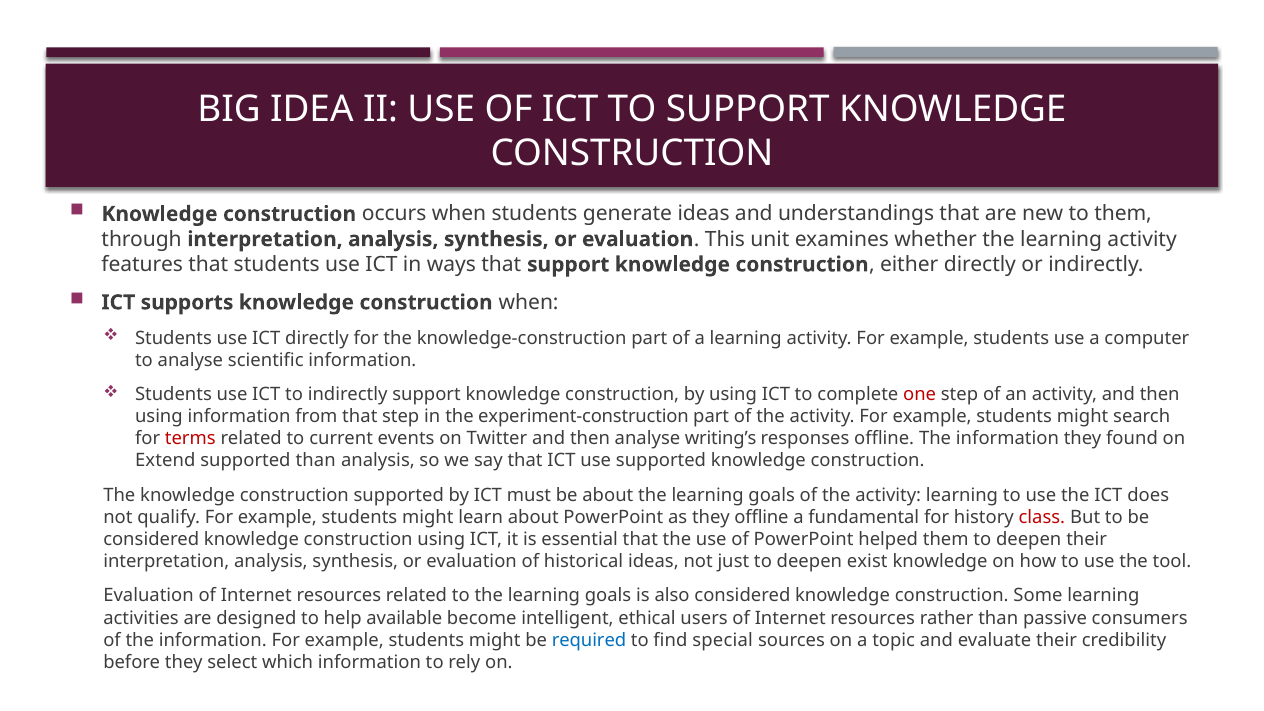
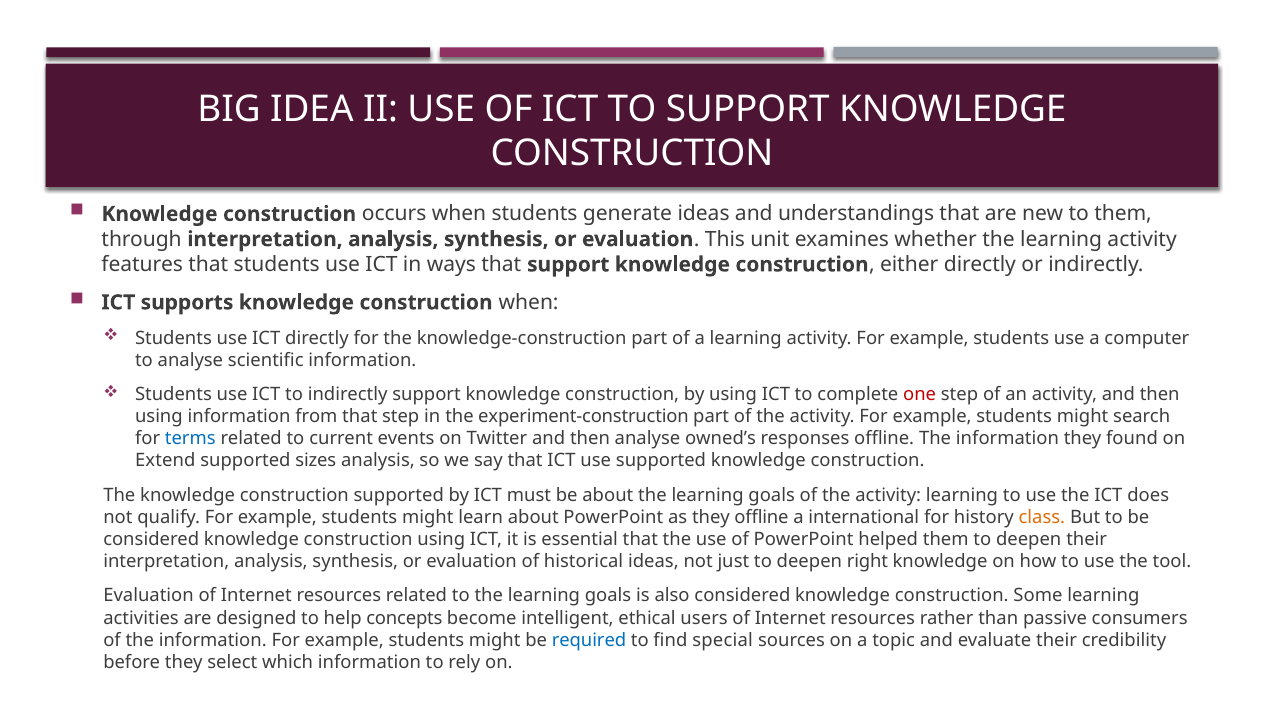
terms colour: red -> blue
writing’s: writing’s -> owned’s
supported than: than -> sizes
fundamental: fundamental -> international
class colour: red -> orange
exist: exist -> right
available: available -> concepts
